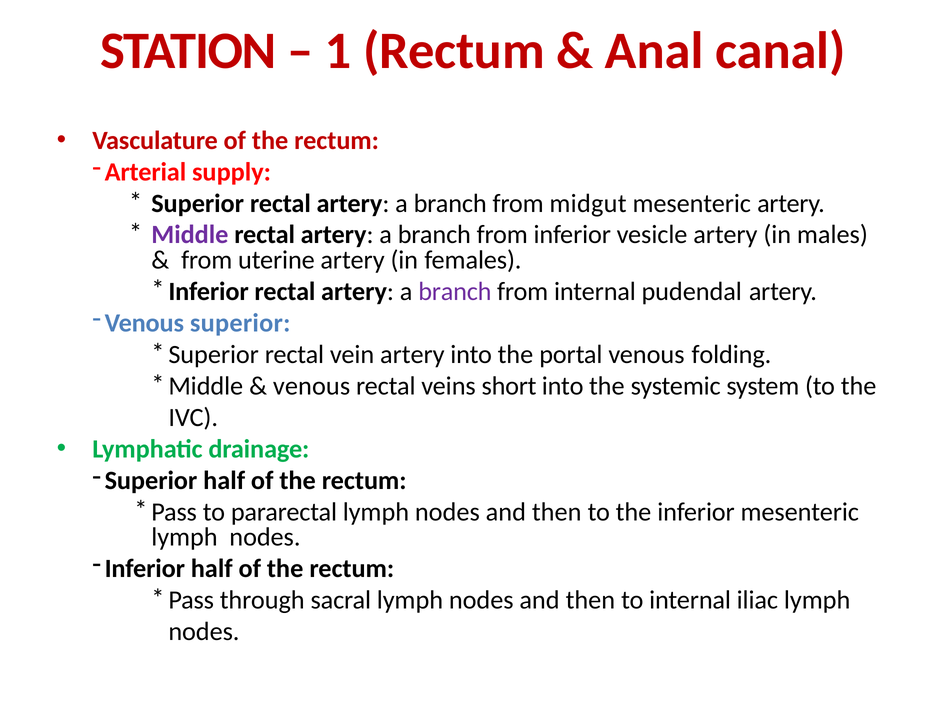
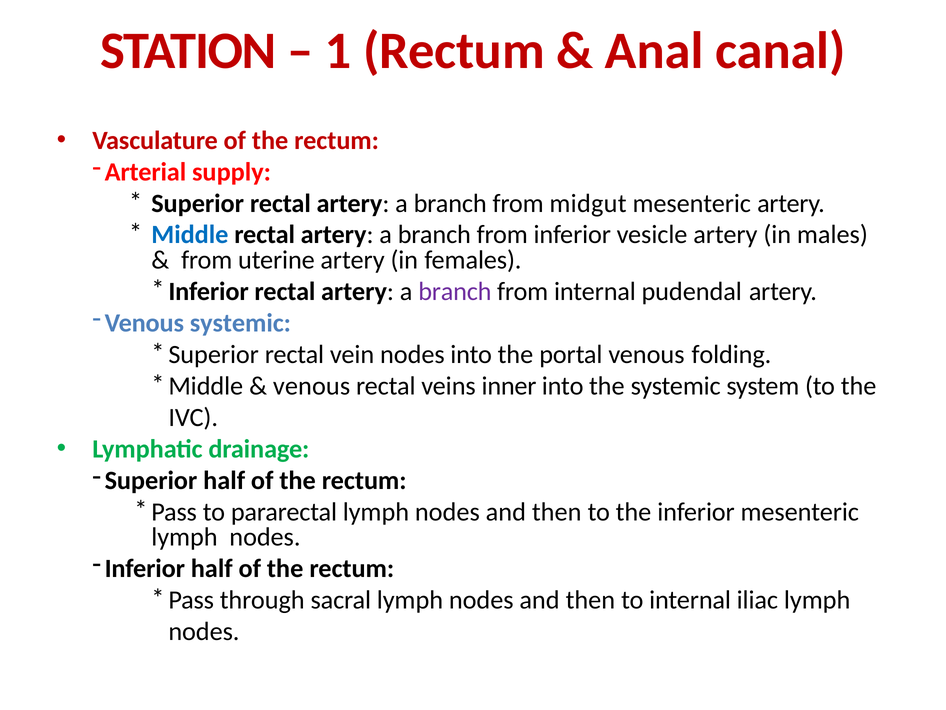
Middle colour: purple -> blue
Venous superior: superior -> systemic
vein artery: artery -> nodes
short: short -> inner
